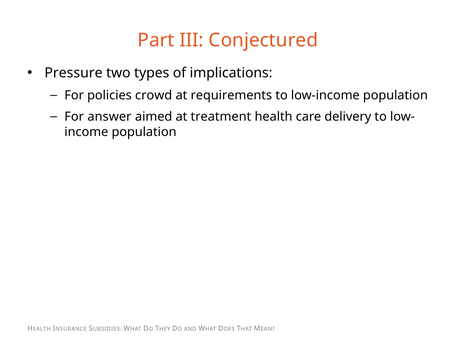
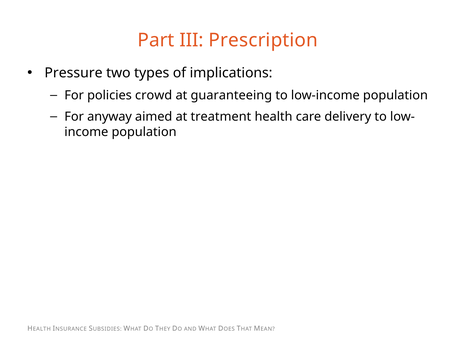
Conjectured: Conjectured -> Prescription
requirements: requirements -> guaranteeing
answer: answer -> anyway
